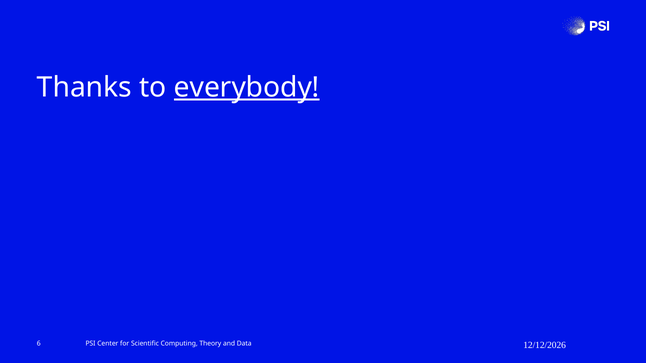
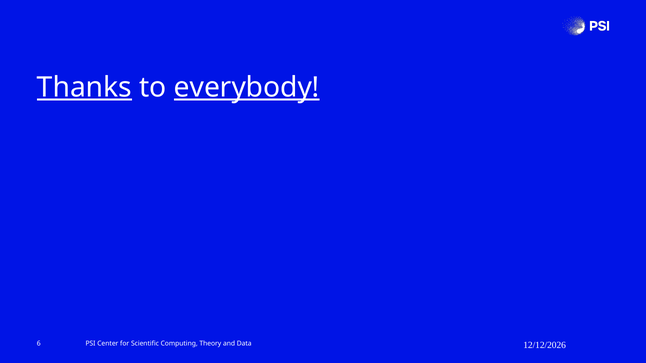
Thanks underline: none -> present
